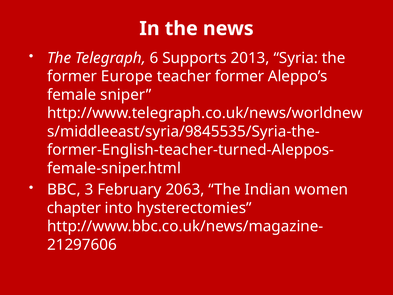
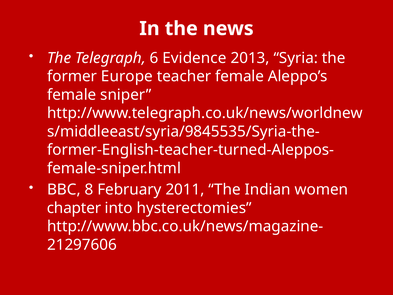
Supports: Supports -> Evidence
teacher former: former -> female
3: 3 -> 8
2063: 2063 -> 2011
